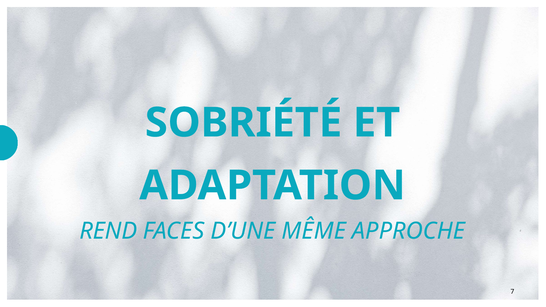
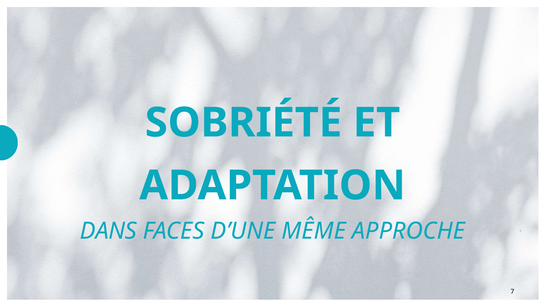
REND: REND -> DANS
